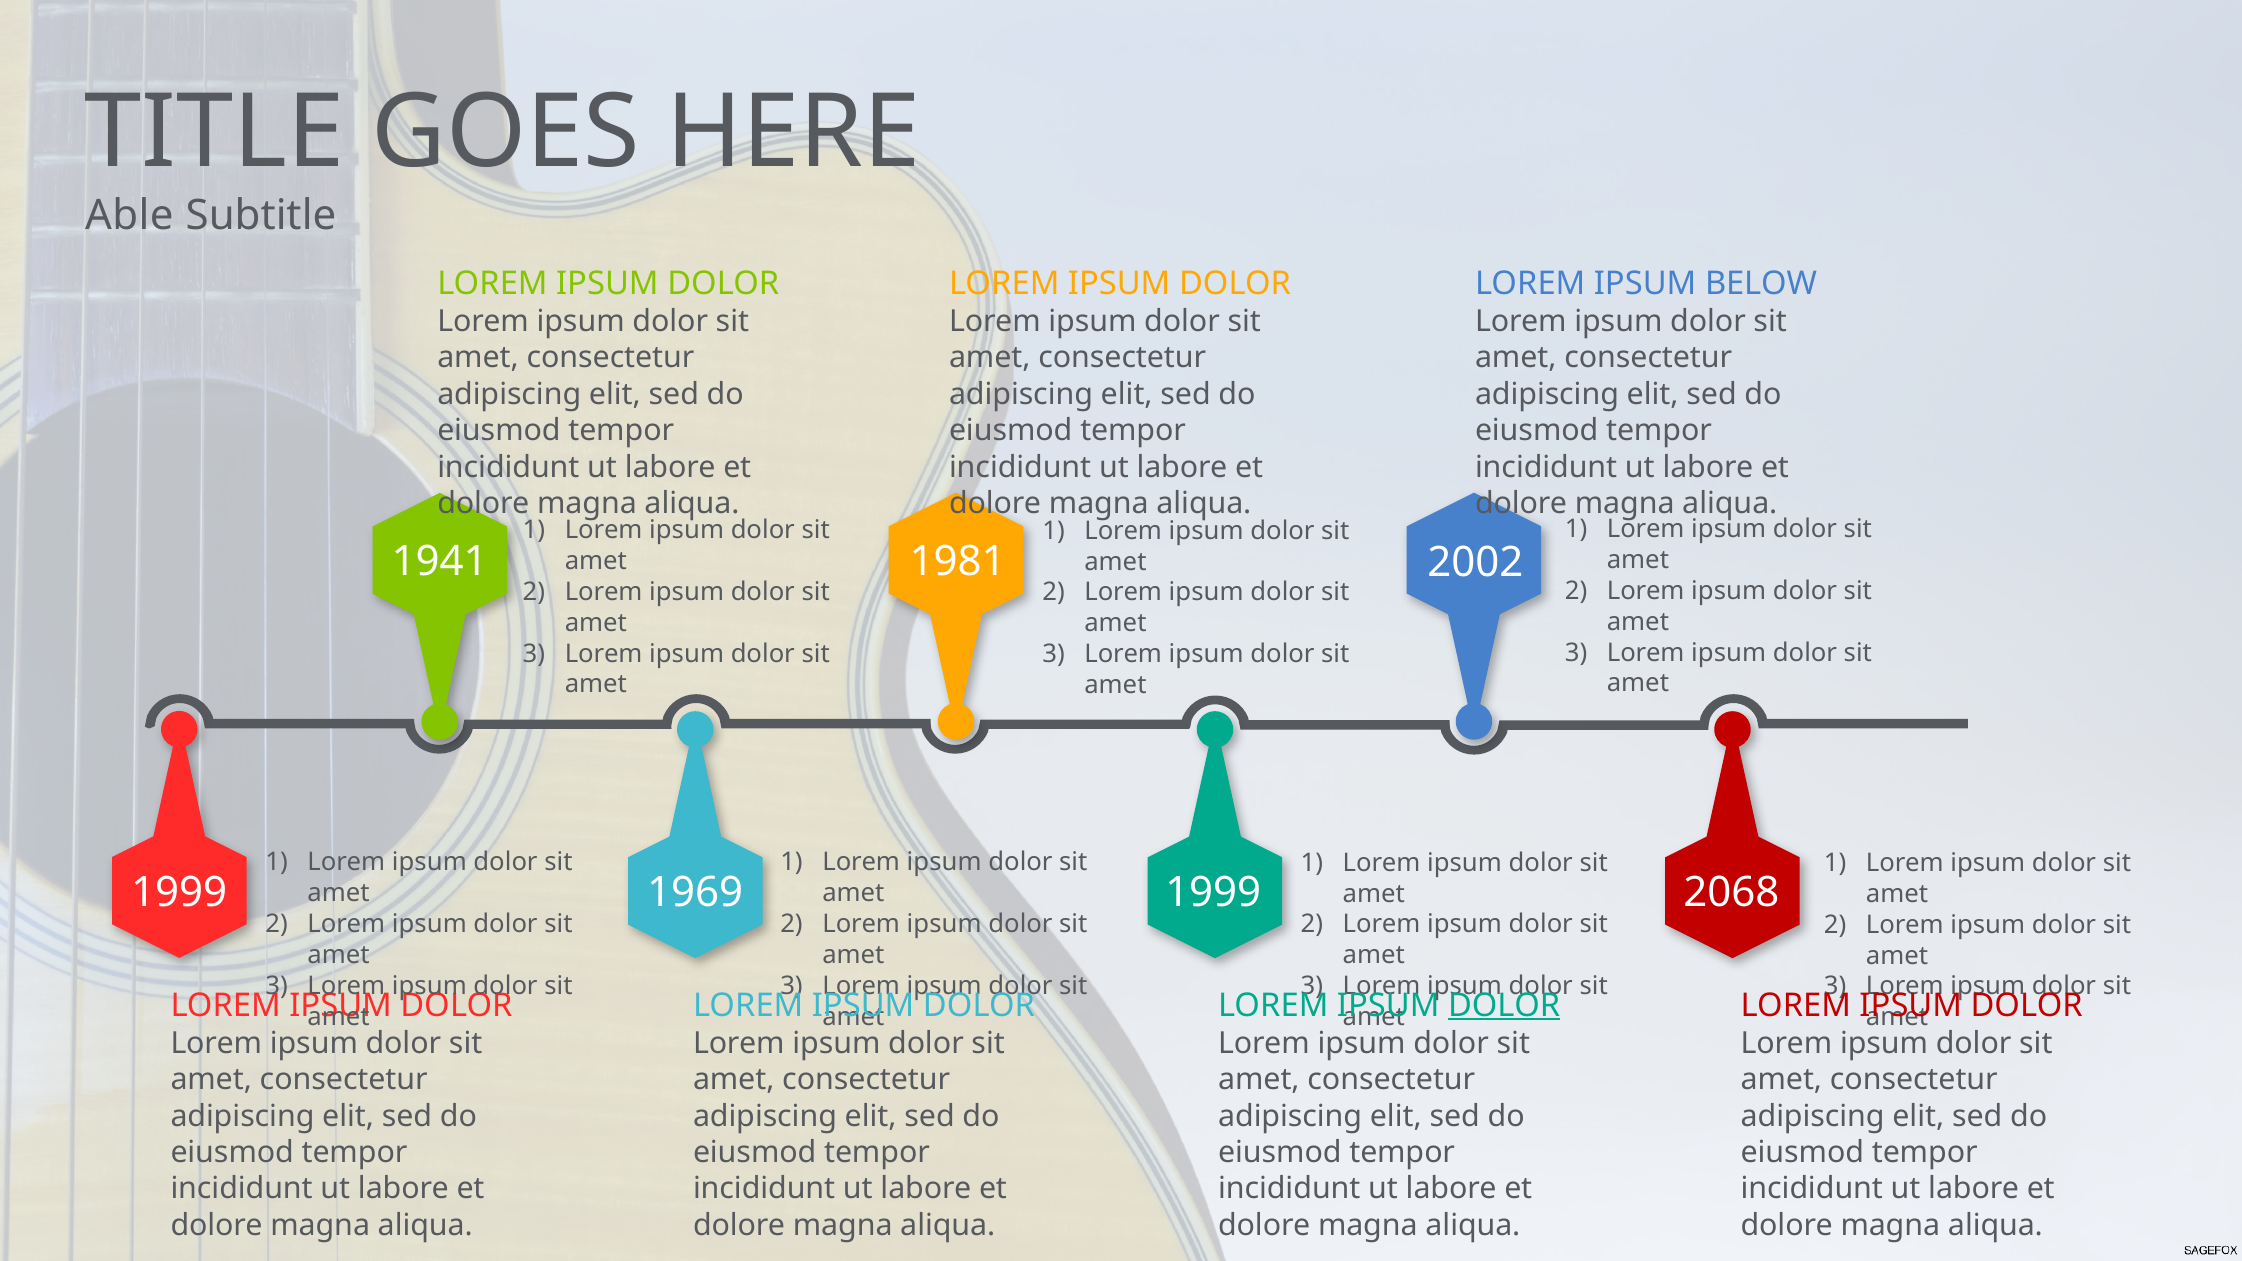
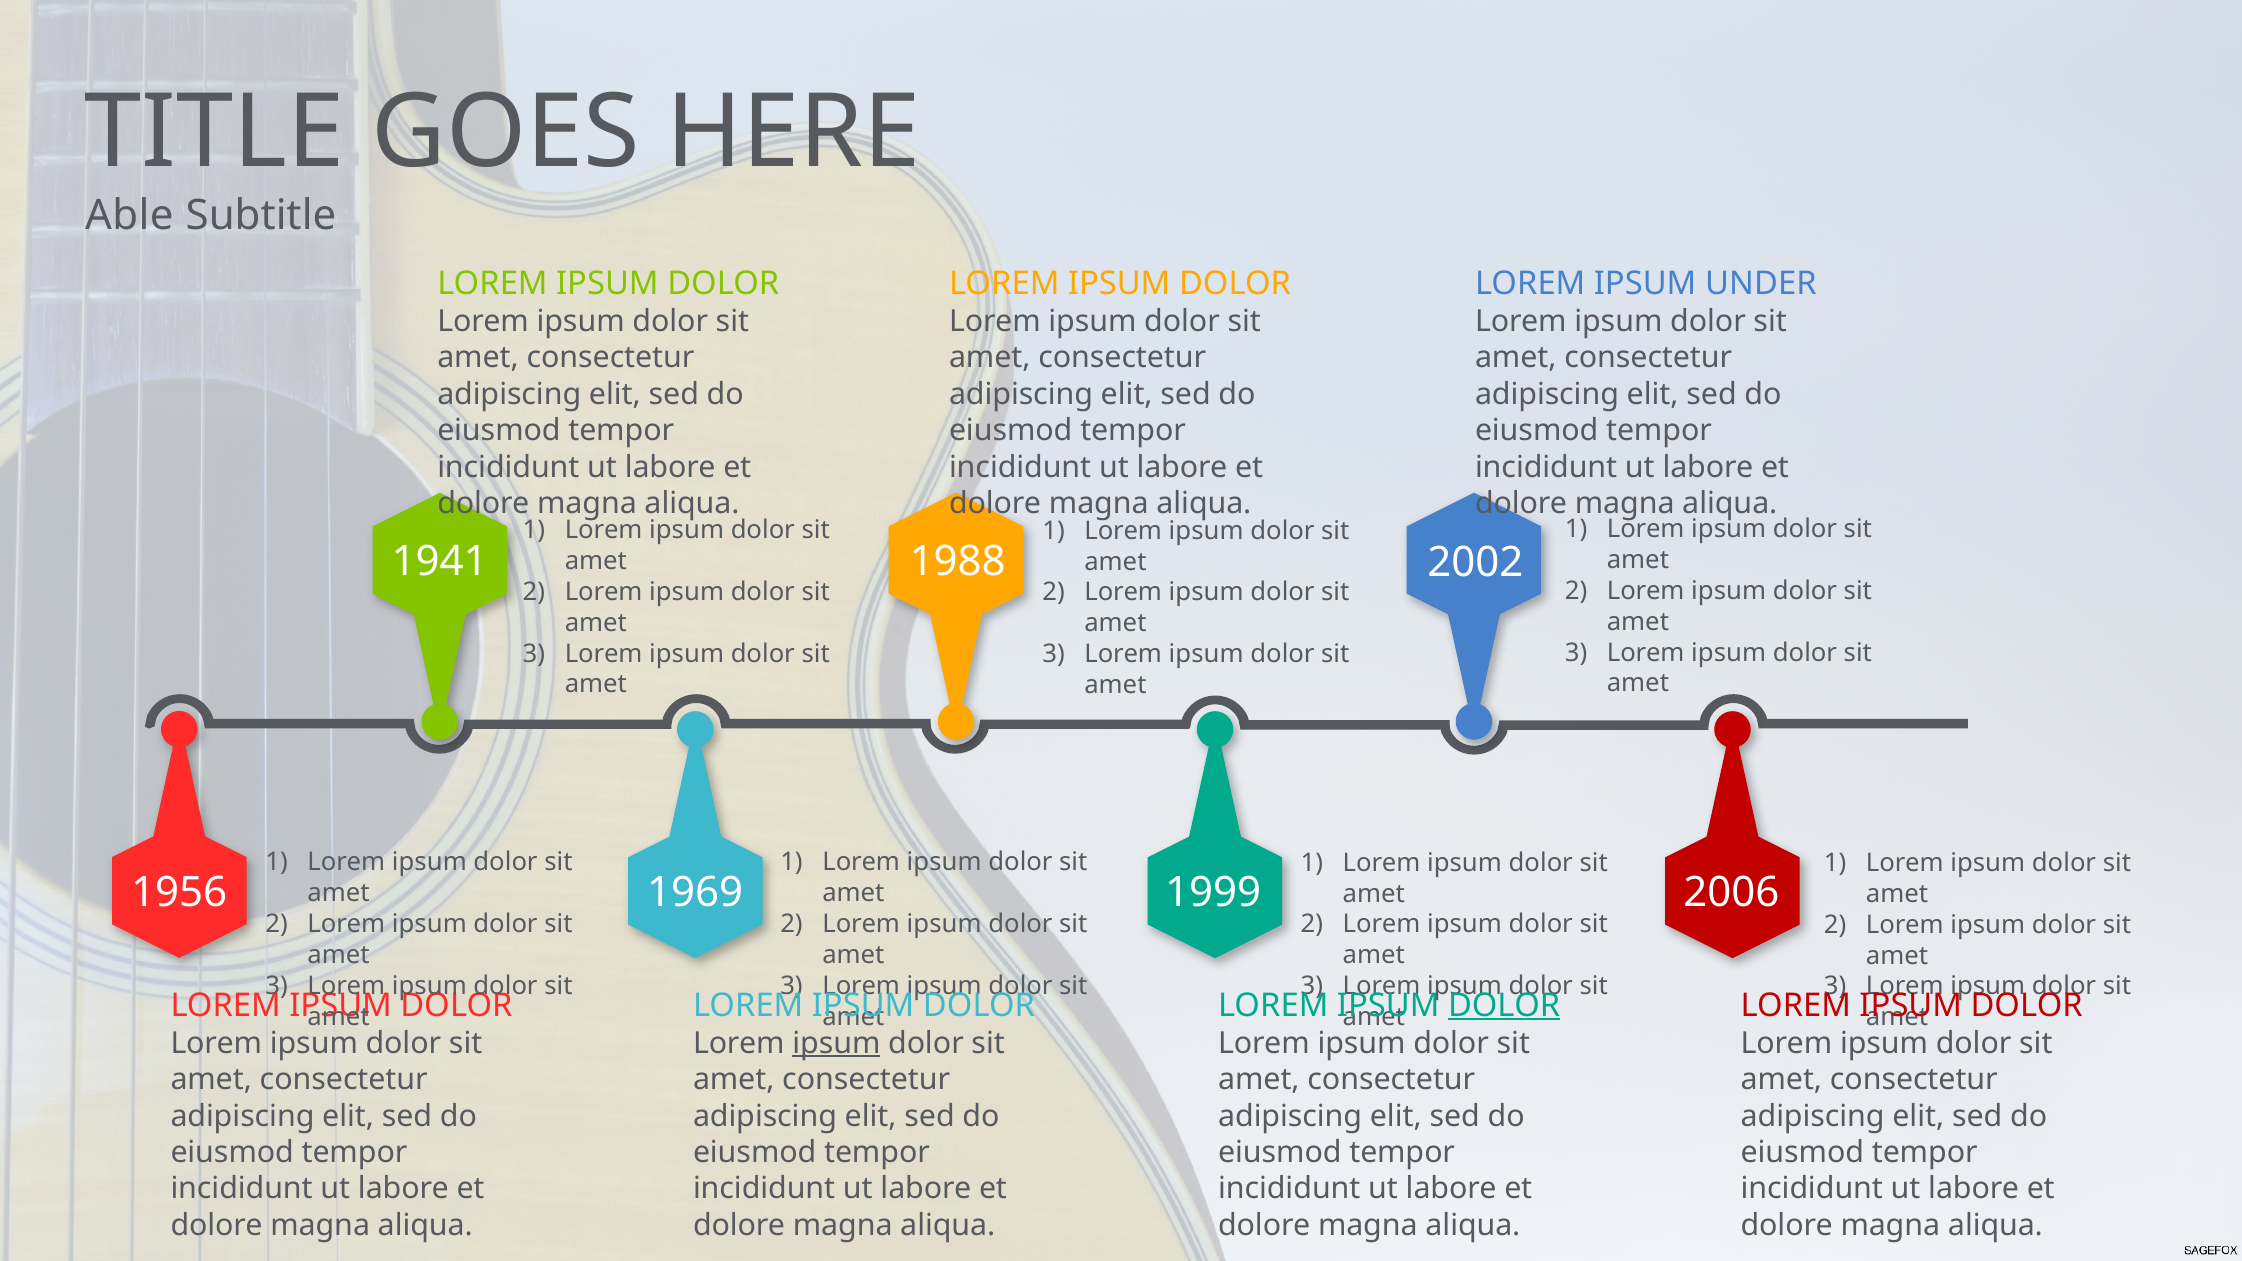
BELOW: BELOW -> UNDER
1981: 1981 -> 1988
1999 at (179, 892): 1999 -> 1956
2068: 2068 -> 2006
ipsum at (836, 1043) underline: none -> present
